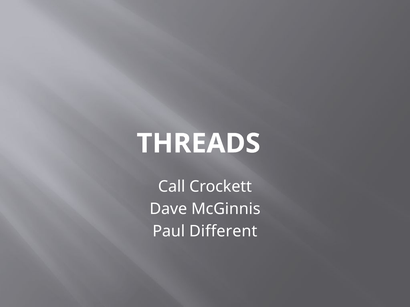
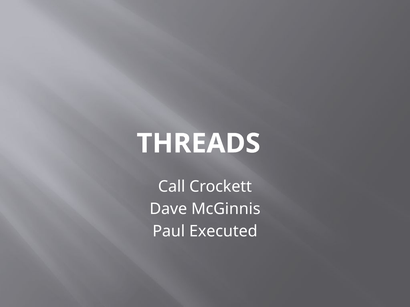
Different: Different -> Executed
